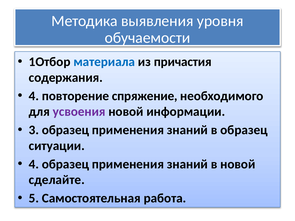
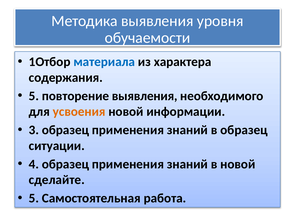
причастия: причастия -> характера
4 at (34, 96): 4 -> 5
повторение спряжение: спряжение -> выявления
усвоения colour: purple -> orange
